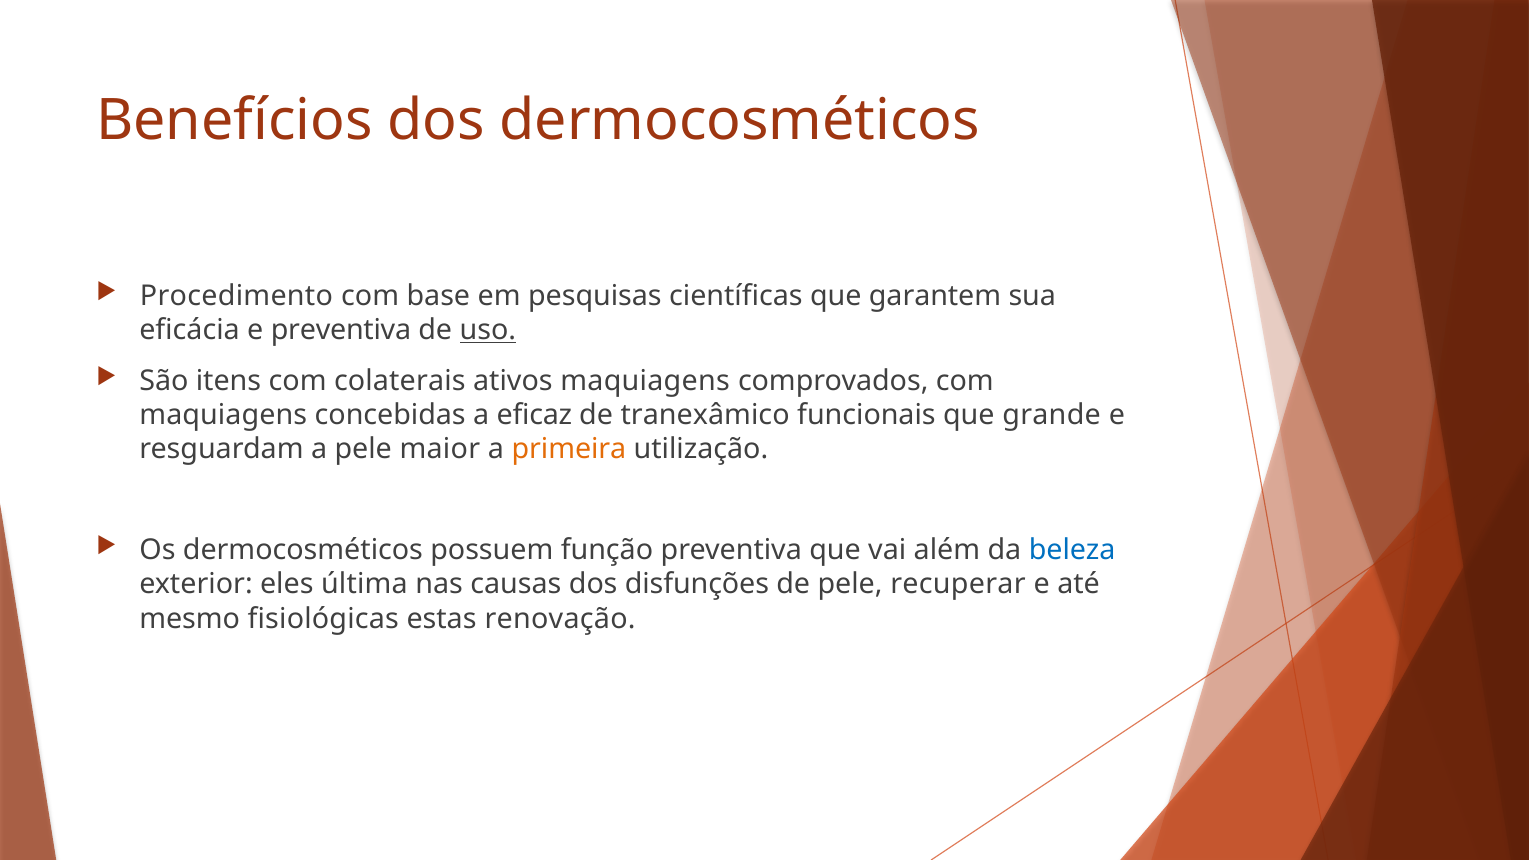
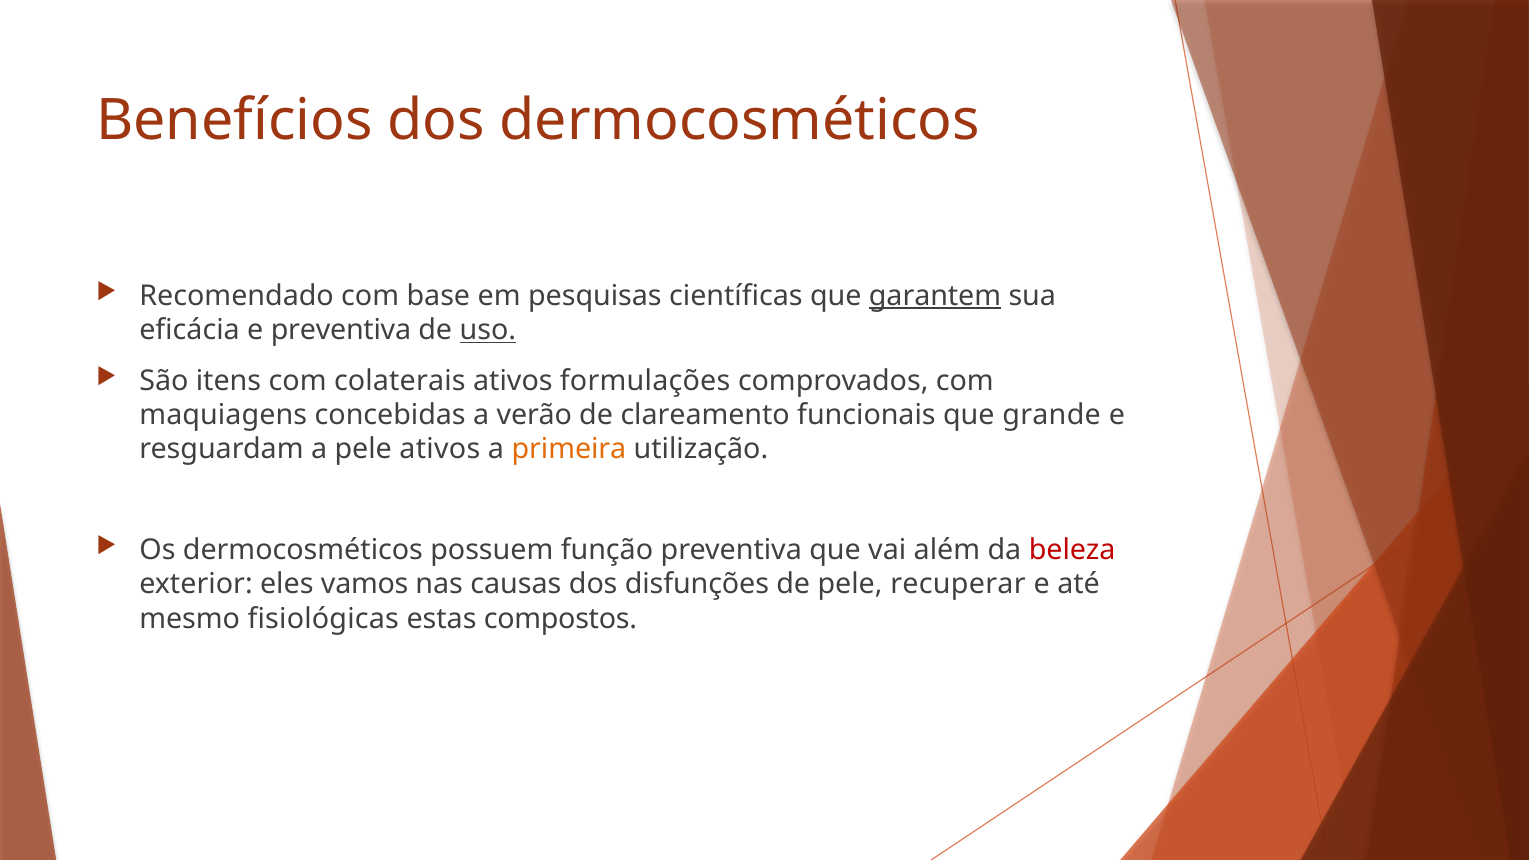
Procedimento: Procedimento -> Recomendado
garantem underline: none -> present
ativos maquiagens: maquiagens -> formulações
eficaz: eficaz -> verão
tranexâmico: tranexâmico -> clareamento
pele maior: maior -> ativos
beleza colour: blue -> red
última: última -> vamos
renovação: renovação -> compostos
